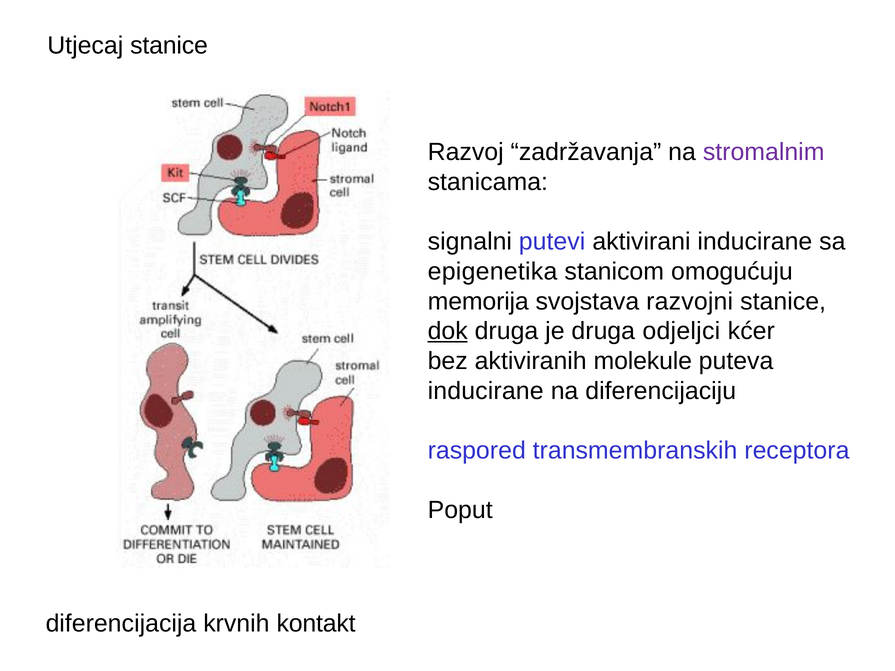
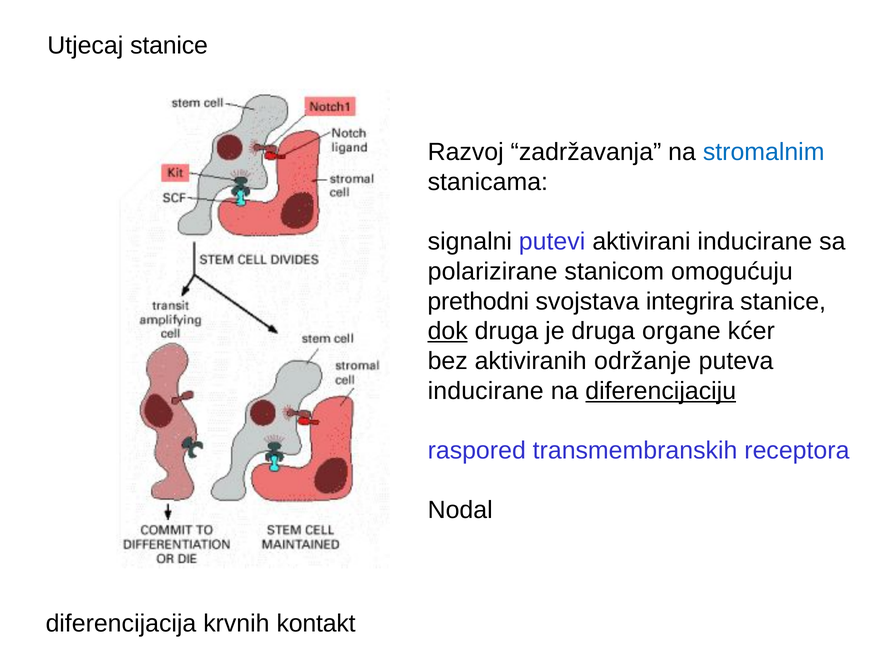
stromalnim colour: purple -> blue
epigenetika: epigenetika -> polarizirane
memorija: memorija -> prethodni
razvojni: razvojni -> integrira
odjeljci: odjeljci -> organe
molekule: molekule -> održanje
diferencijaciju underline: none -> present
Poput: Poput -> Nodal
